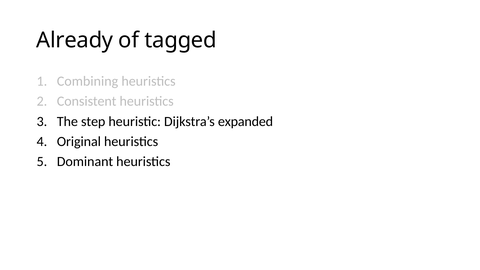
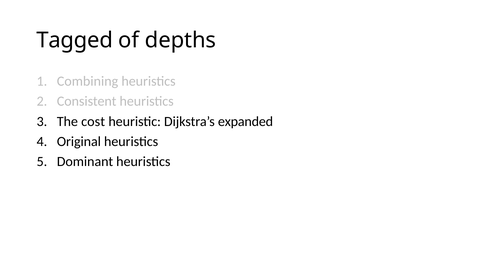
Already: Already -> Tagged
tagged: tagged -> depths
step: step -> cost
